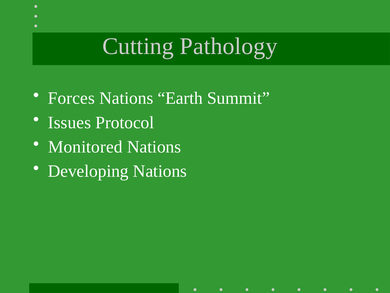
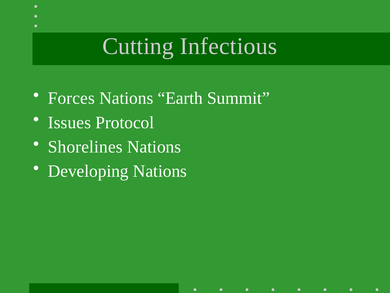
Pathology: Pathology -> Infectious
Monitored: Monitored -> Shorelines
